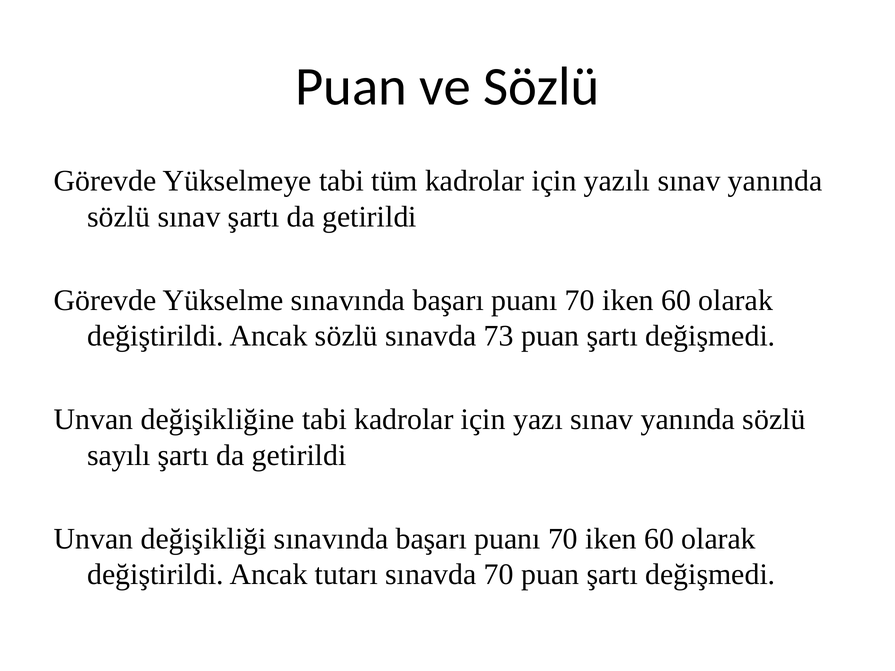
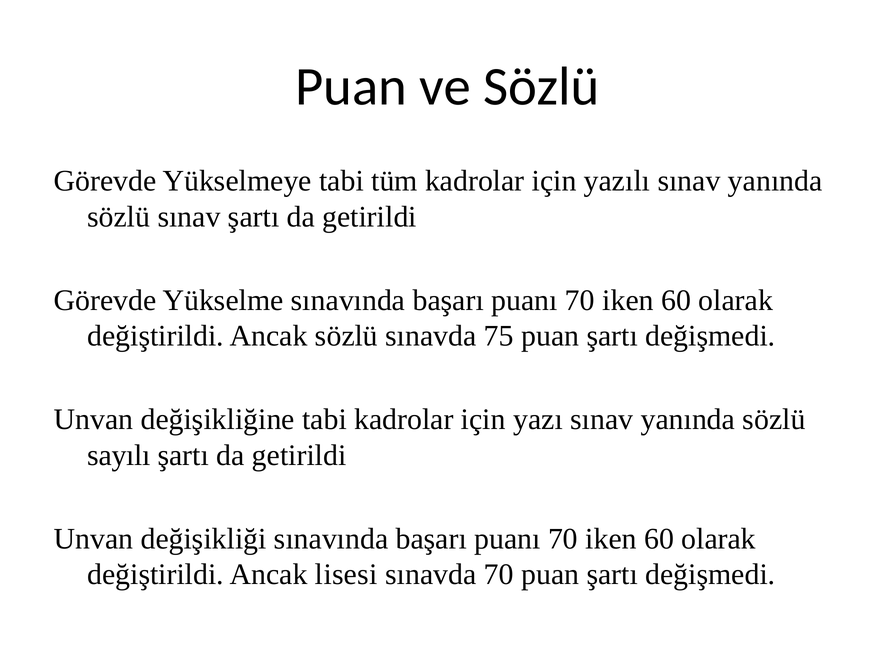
73: 73 -> 75
tutarı: tutarı -> lisesi
